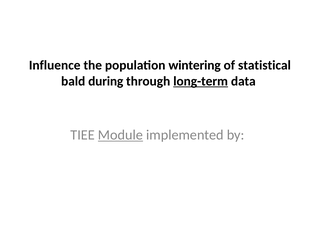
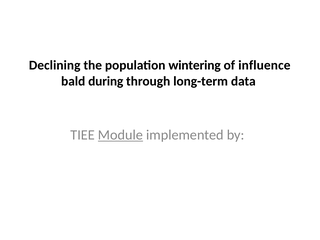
Influence: Influence -> Declining
statistical: statistical -> influence
long-term underline: present -> none
